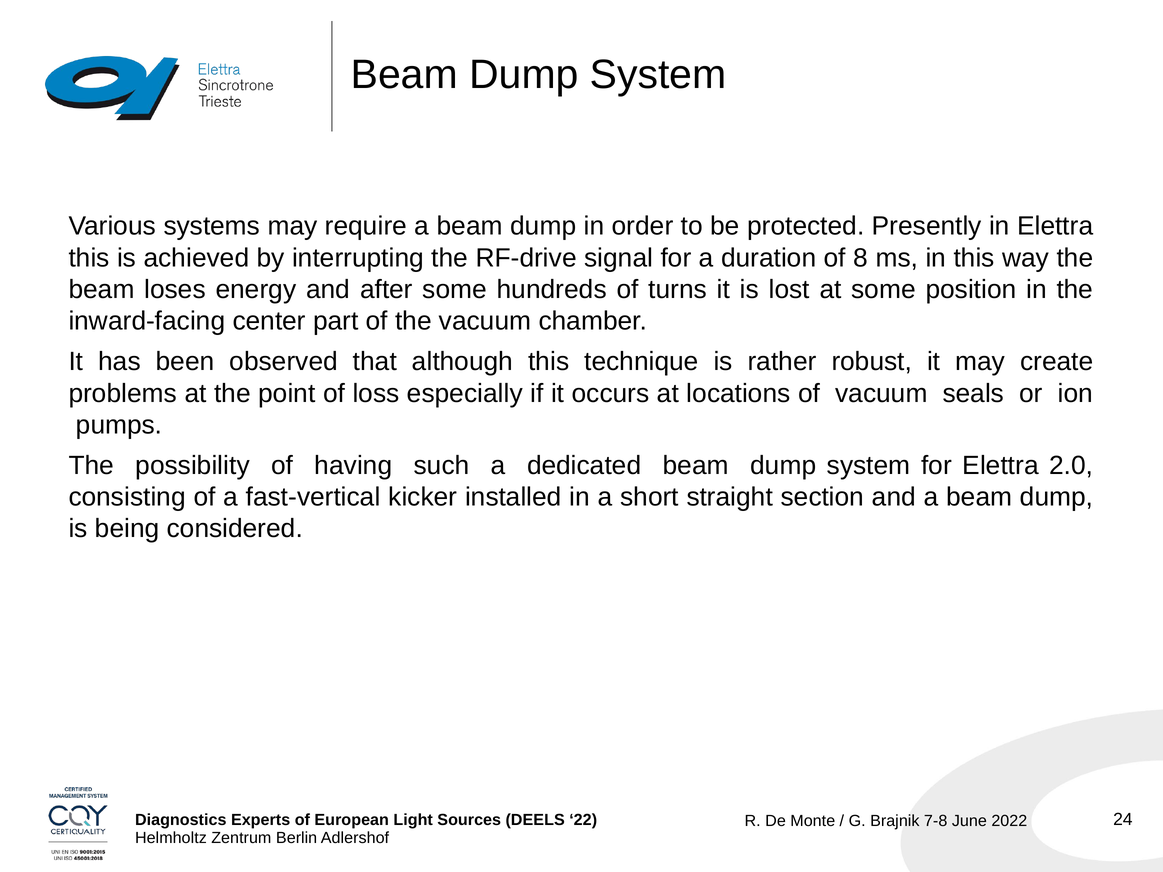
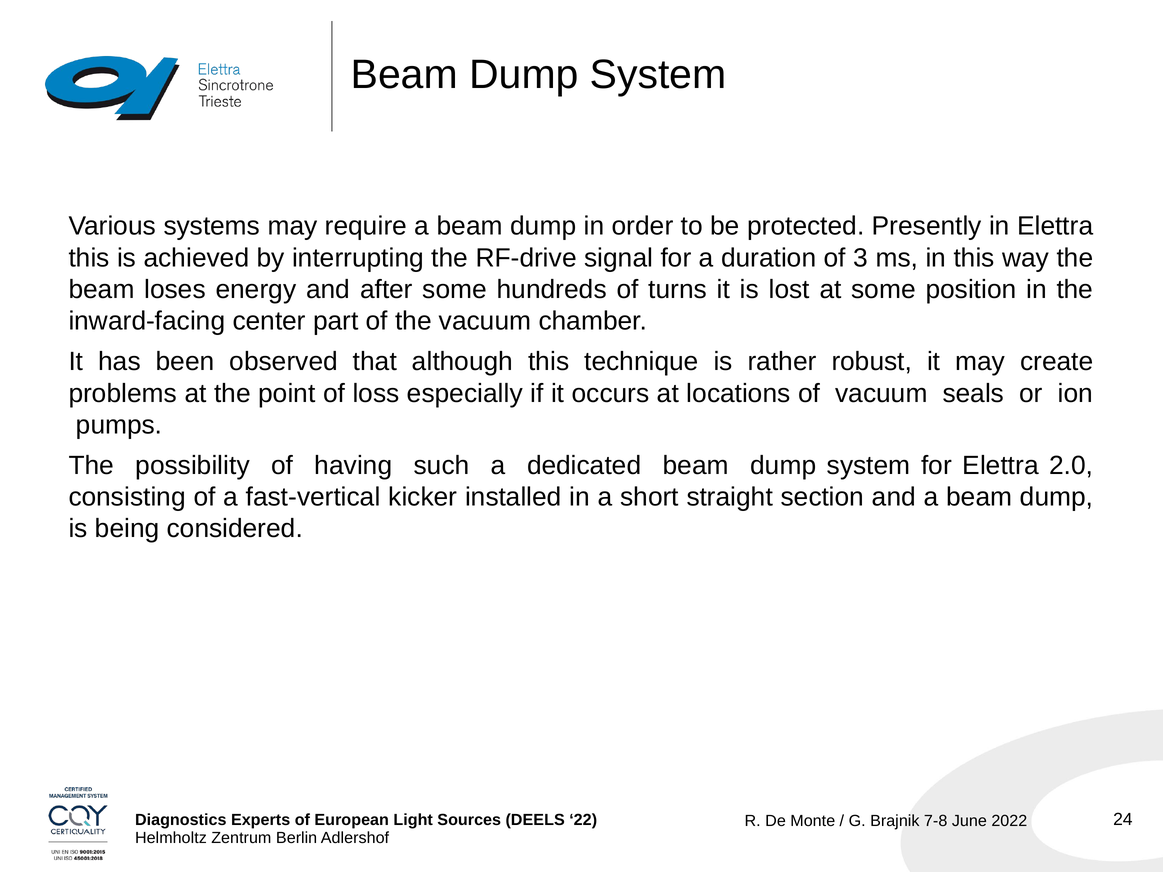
8: 8 -> 3
